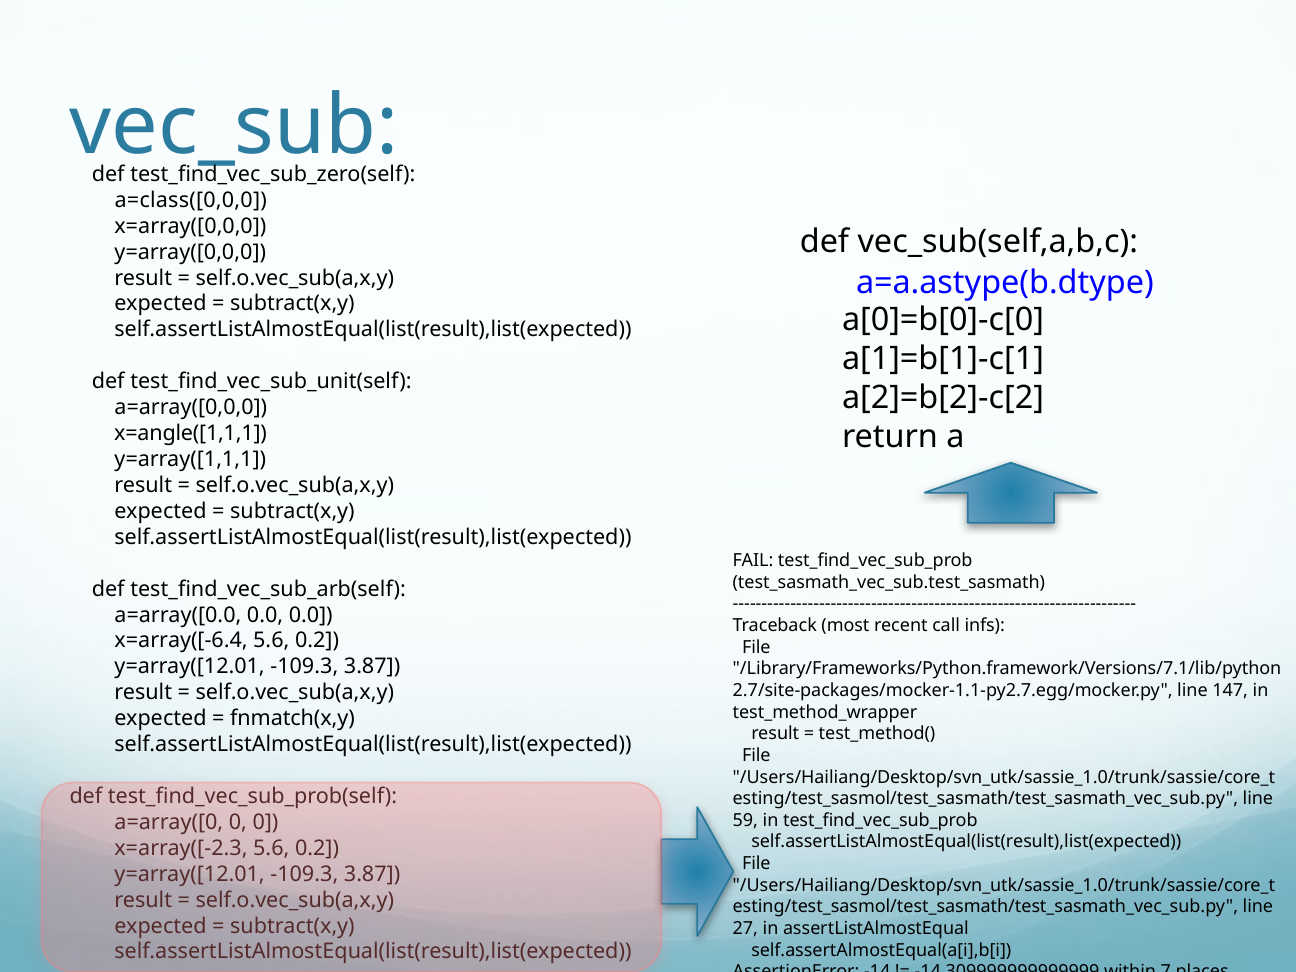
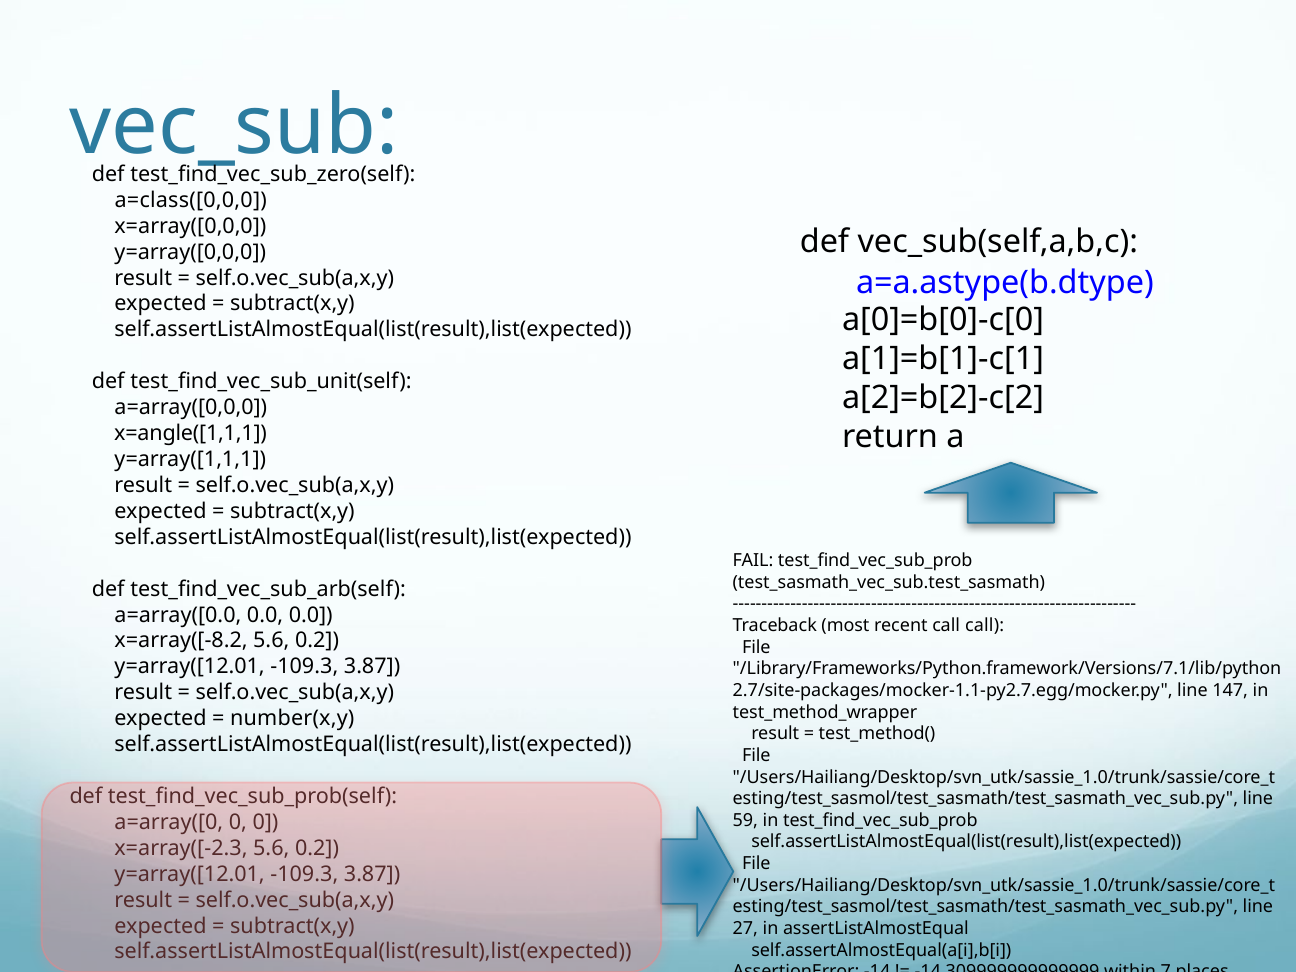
call infs: infs -> call
x=array([-6.4: x=array([-6.4 -> x=array([-8.2
fnmatch(x,y: fnmatch(x,y -> number(x,y
